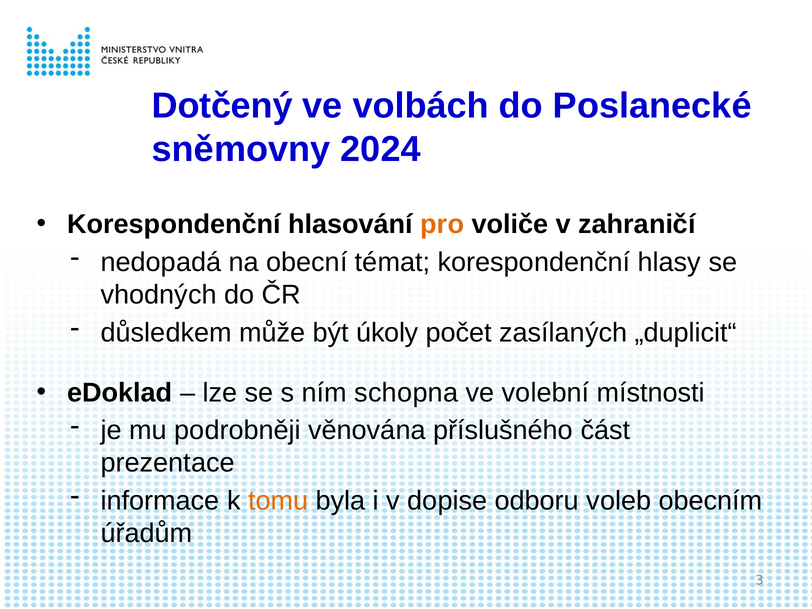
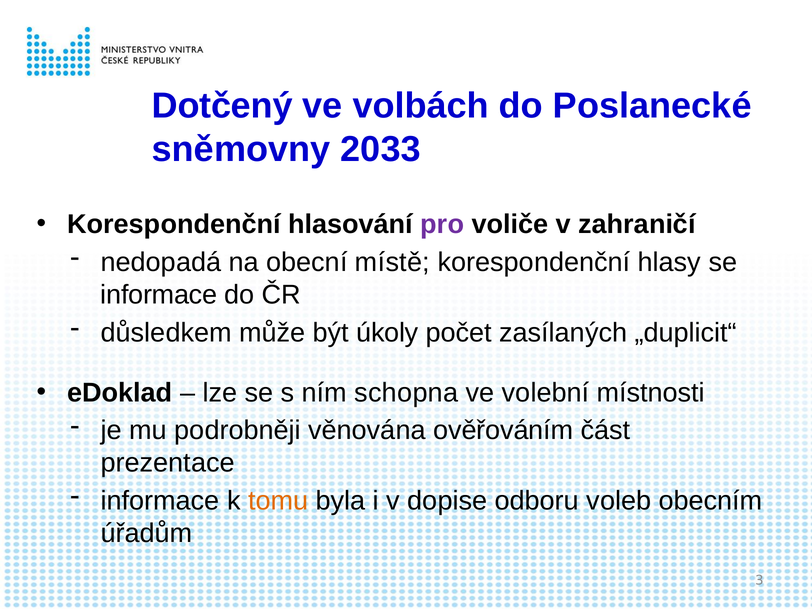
2024: 2024 -> 2033
pro colour: orange -> purple
témat: témat -> místě
vhodných at (159, 295): vhodných -> informace
příslušného: příslušného -> ověřováním
